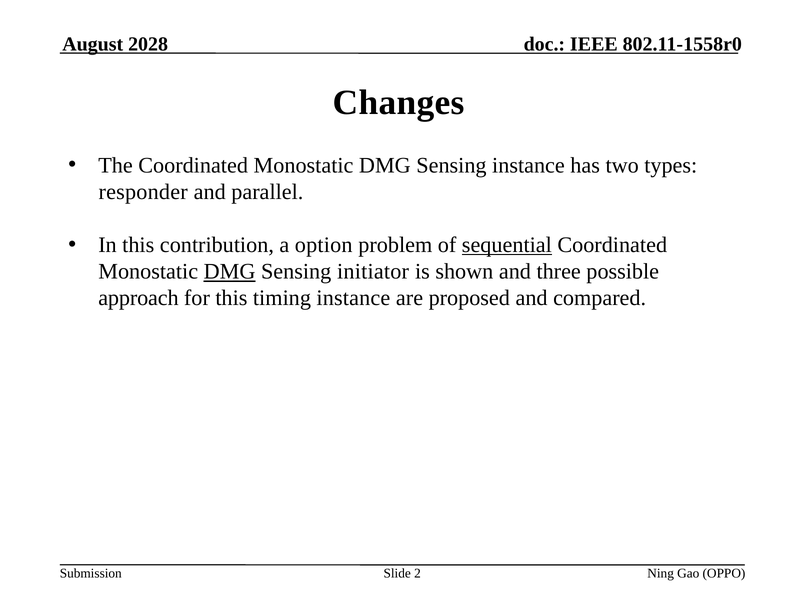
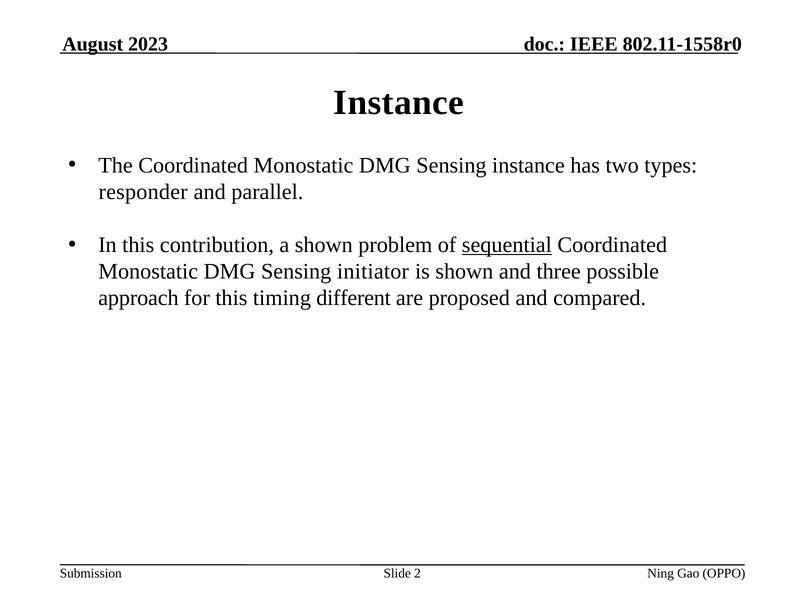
2028: 2028 -> 2023
Changes at (399, 103): Changes -> Instance
a option: option -> shown
DMG at (230, 272) underline: present -> none
timing instance: instance -> different
